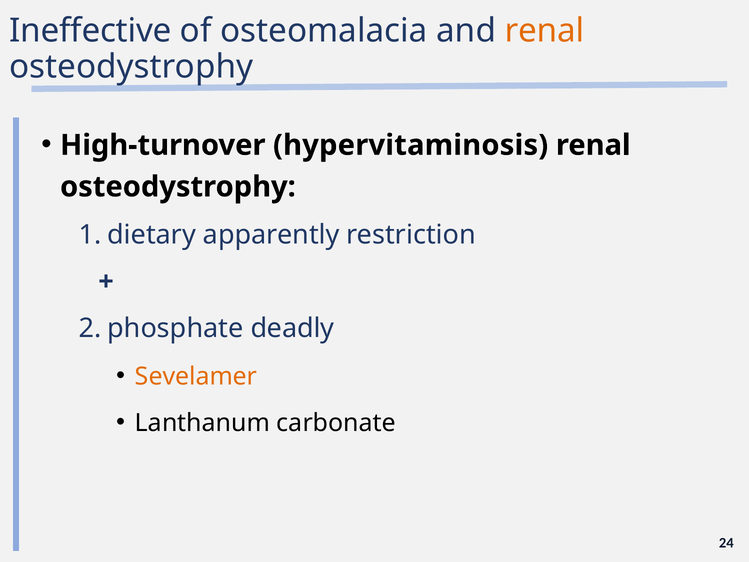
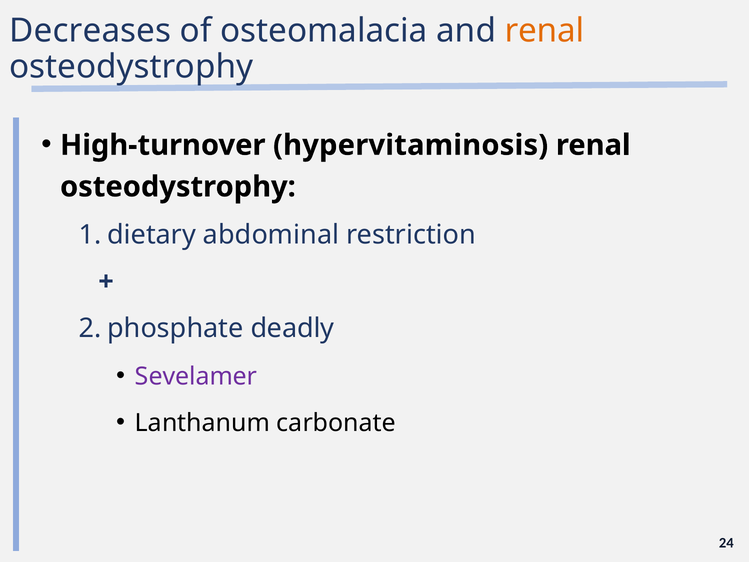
Ineffective: Ineffective -> Decreases
apparently: apparently -> abdominal
Sevelamer colour: orange -> purple
